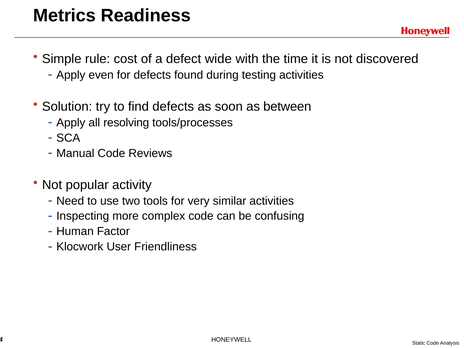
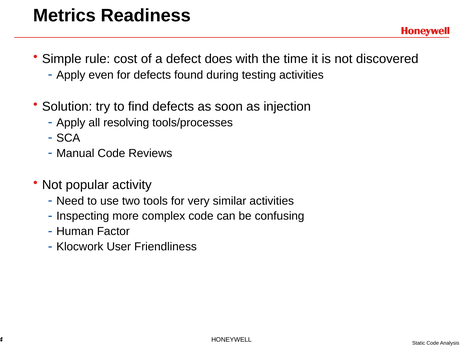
wide: wide -> does
between: between -> injection
